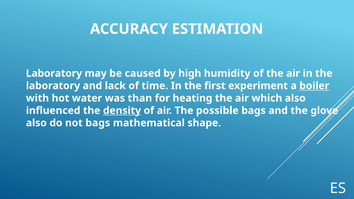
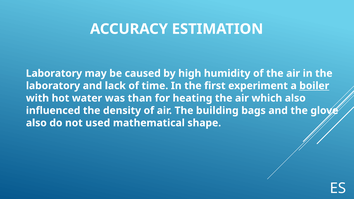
density underline: present -> none
possible: possible -> building
not bags: bags -> used
